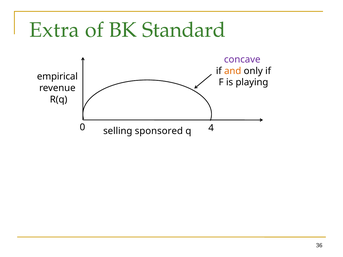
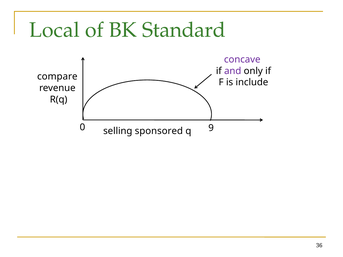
Extra: Extra -> Local
and colour: orange -> purple
empirical: empirical -> compare
playing: playing -> include
4: 4 -> 9
